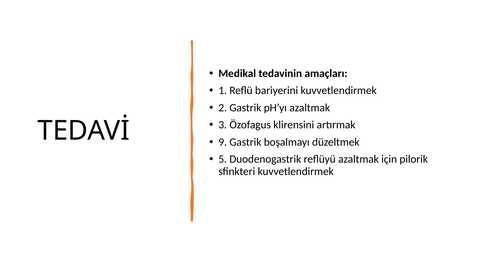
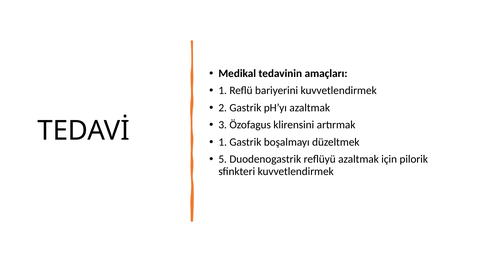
9 at (223, 142): 9 -> 1
